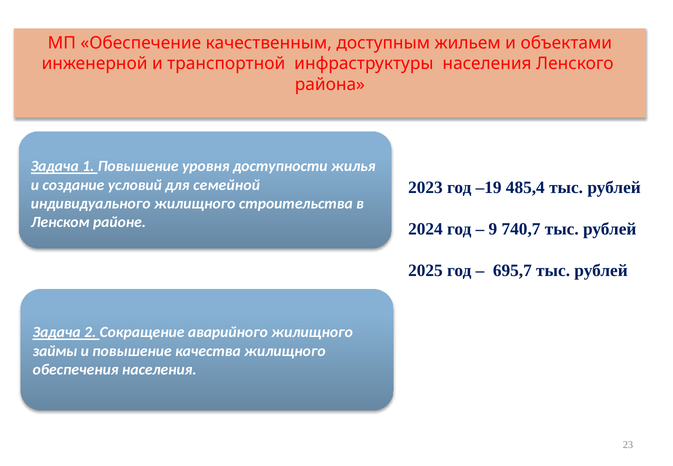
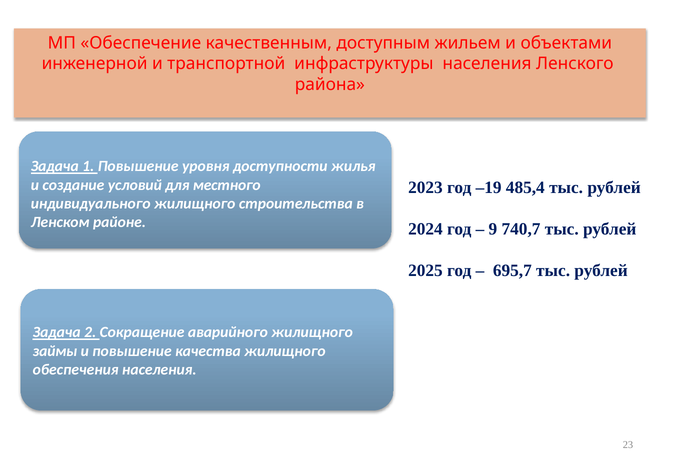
семейной: семейной -> местного
